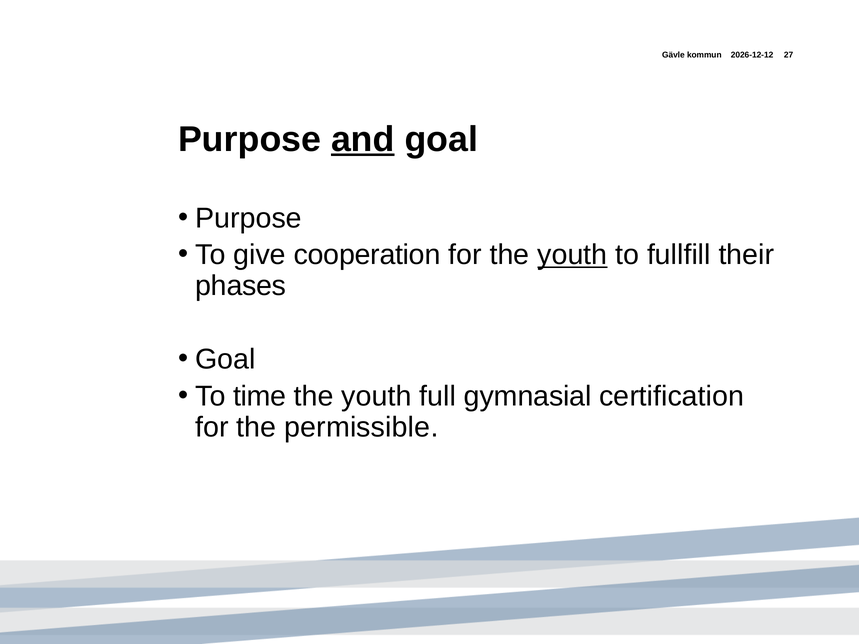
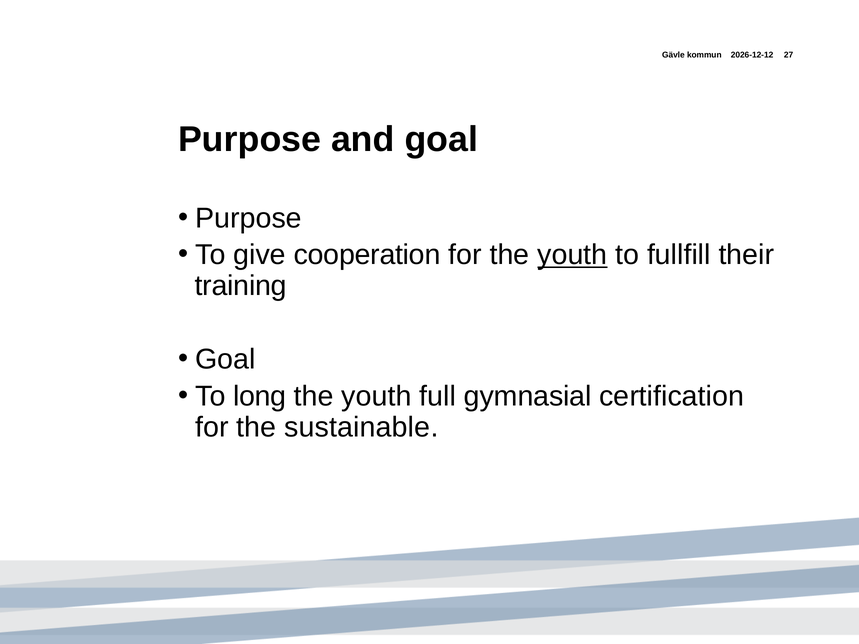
and underline: present -> none
phases: phases -> training
time: time -> long
permissible: permissible -> sustainable
